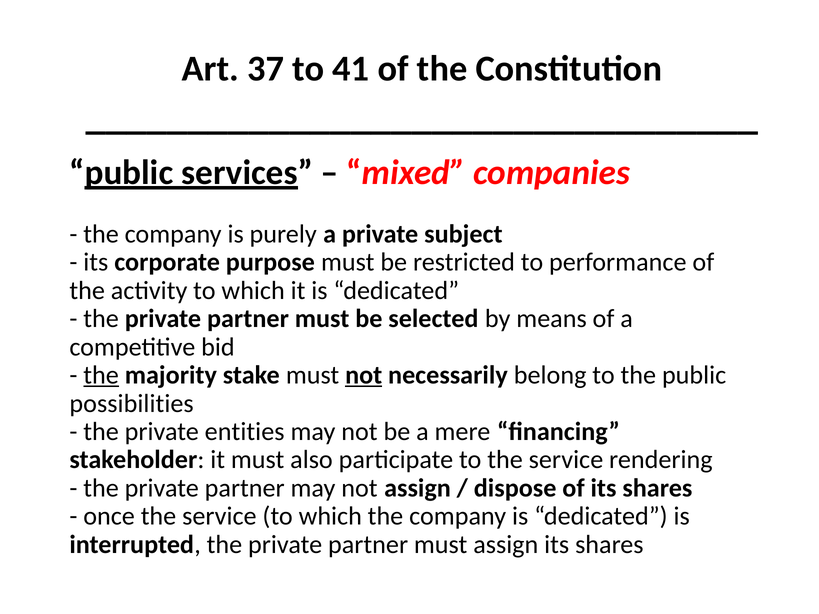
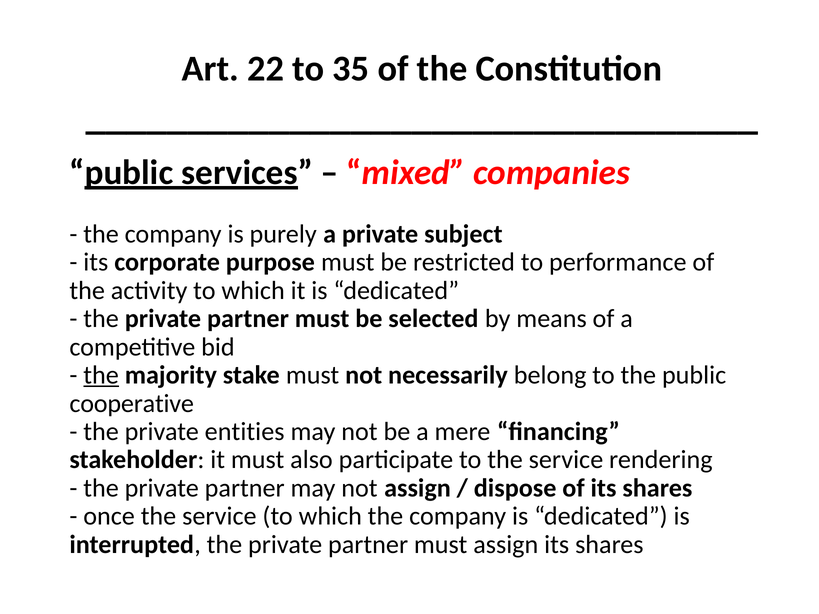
37: 37 -> 22
41: 41 -> 35
not at (364, 375) underline: present -> none
possibilities: possibilities -> cooperative
